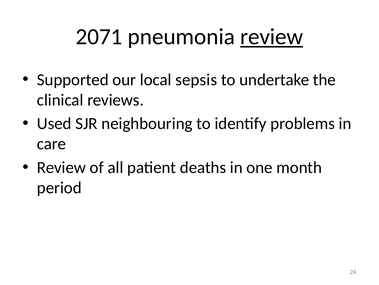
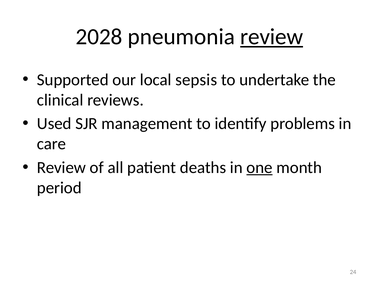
2071: 2071 -> 2028
neighbouring: neighbouring -> management
one underline: none -> present
